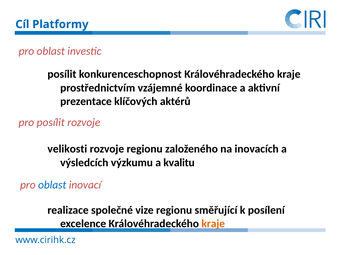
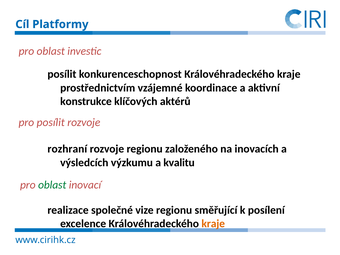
prezentace: prezentace -> konstrukce
velikosti: velikosti -> rozhraní
oblast at (52, 185) colour: blue -> green
